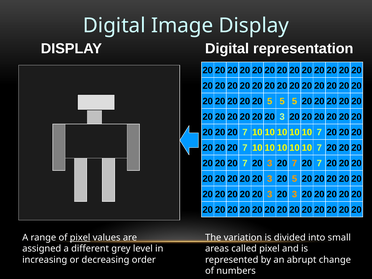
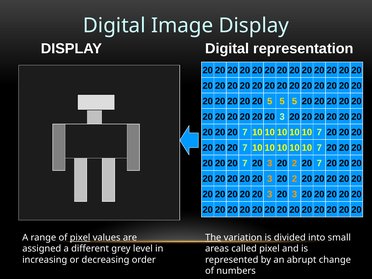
20 3 20 7: 7 -> 2
5 at (295, 179): 5 -> 2
The underline: none -> present
